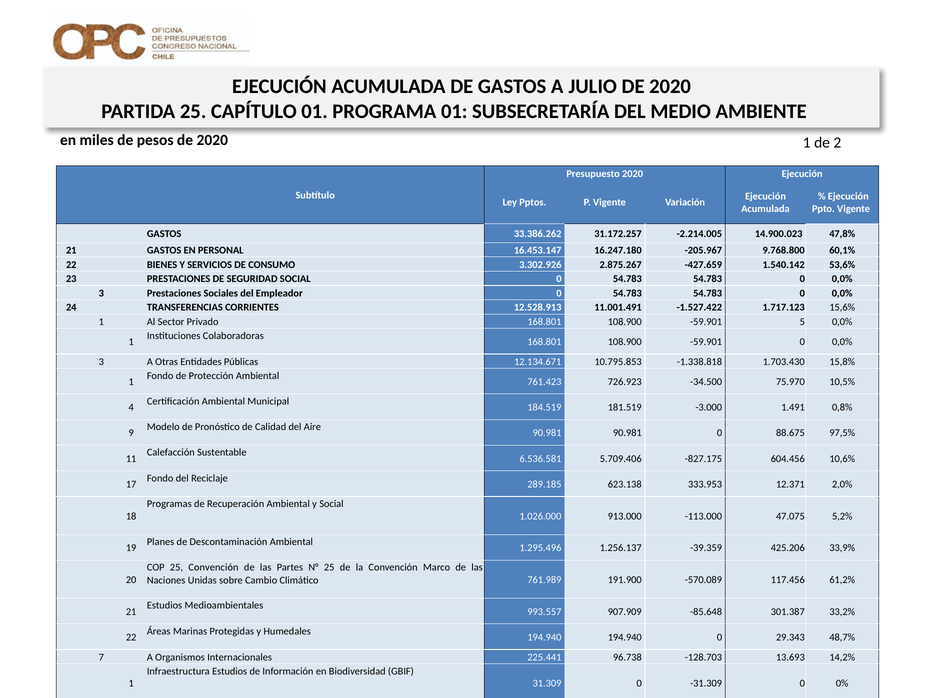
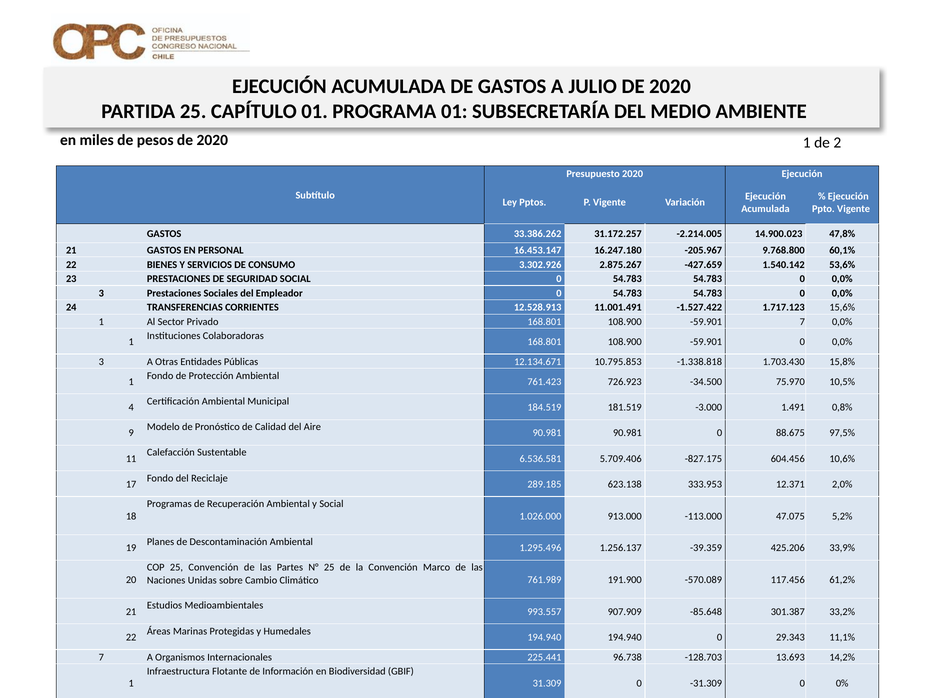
-59.901 5: 5 -> 7
48,7%: 48,7% -> 11,1%
Infraestructura Estudios: Estudios -> Flotante
